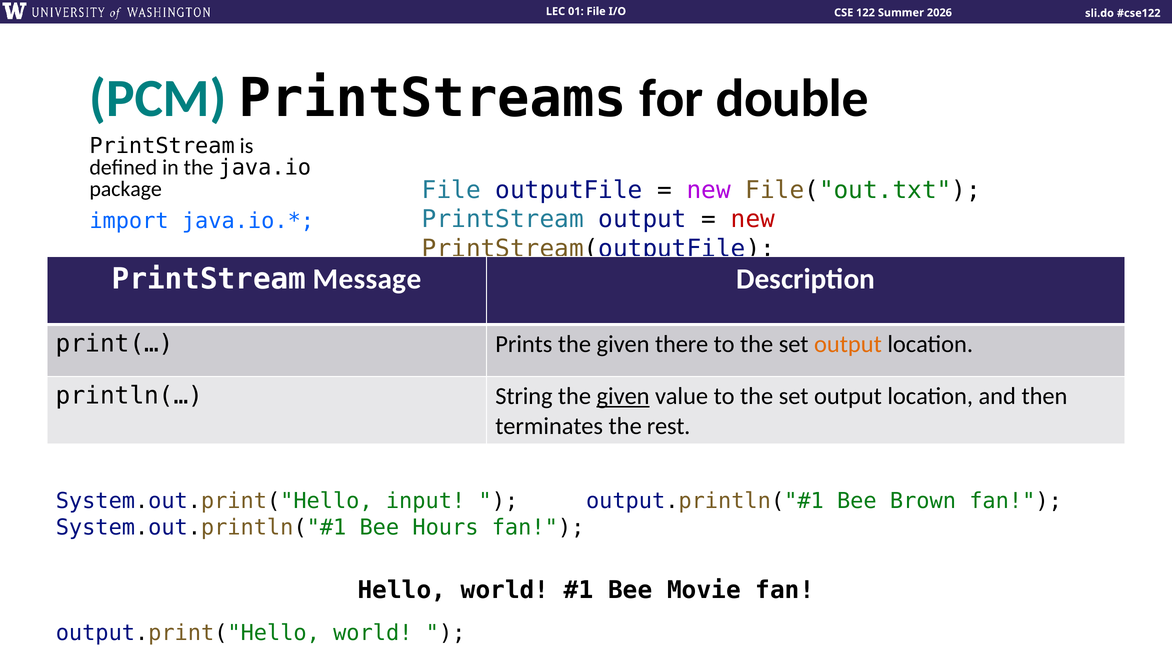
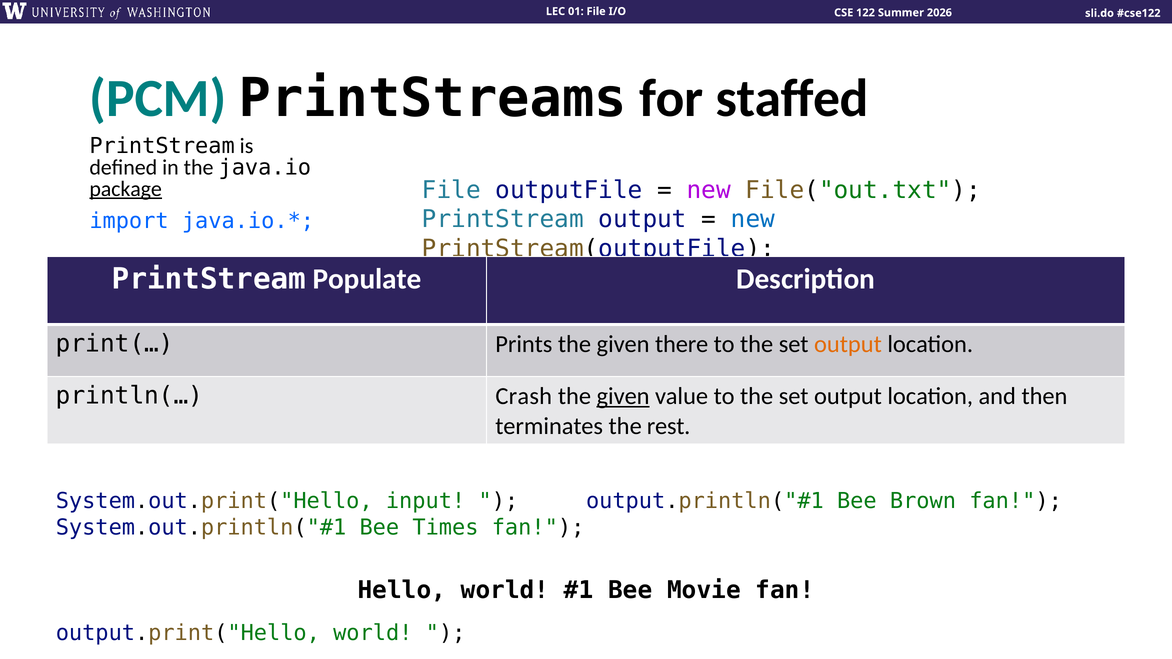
double: double -> staffed
package underline: none -> present
new at (753, 219) colour: red -> blue
Message: Message -> Populate
String: String -> Crash
Hours: Hours -> Times
